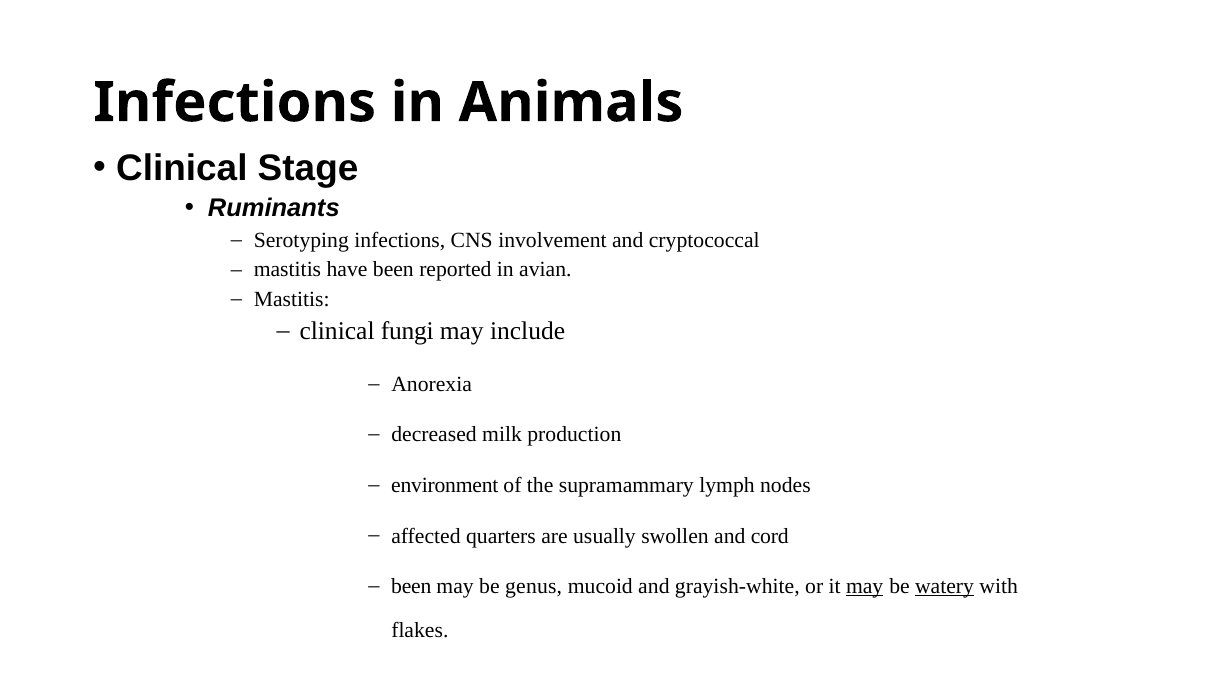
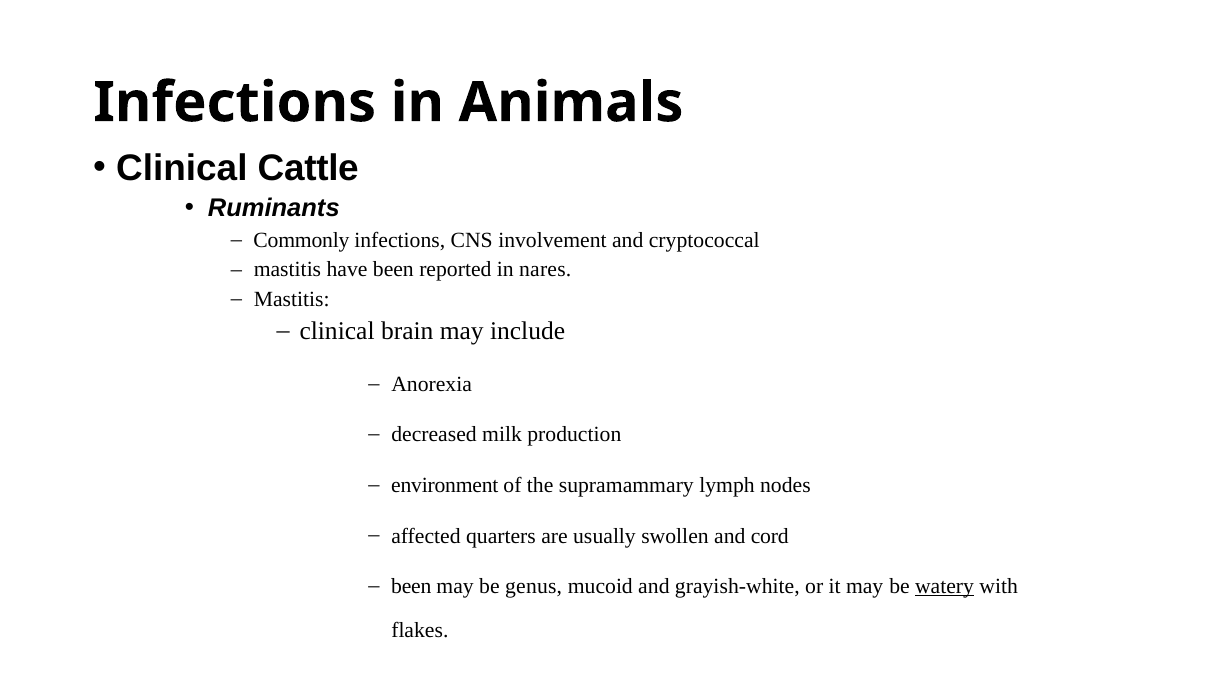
Stage: Stage -> Cattle
Serotyping: Serotyping -> Commonly
avian: avian -> nares
fungi: fungi -> brain
may at (865, 586) underline: present -> none
